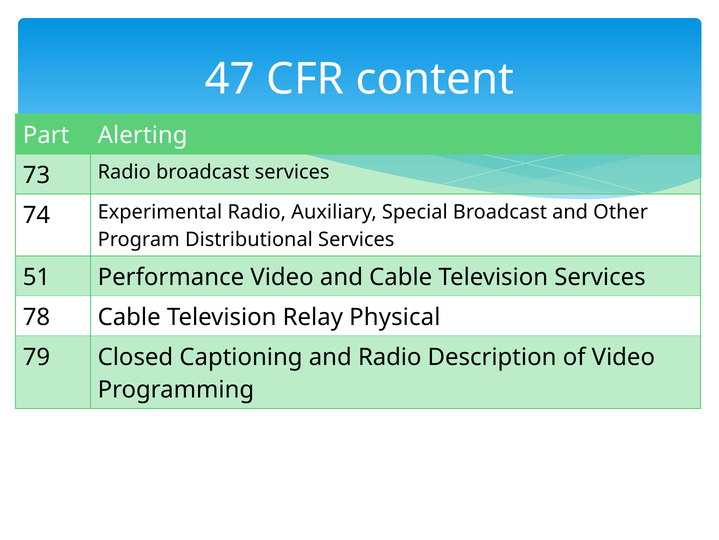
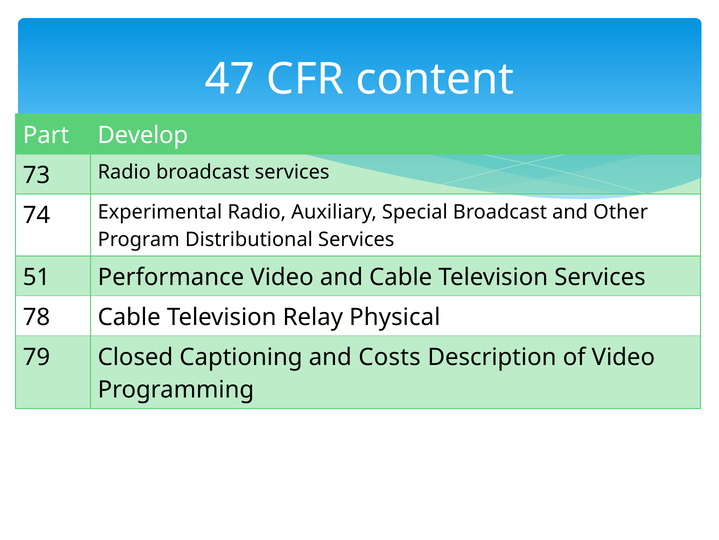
Alerting: Alerting -> Develop
and Radio: Radio -> Costs
